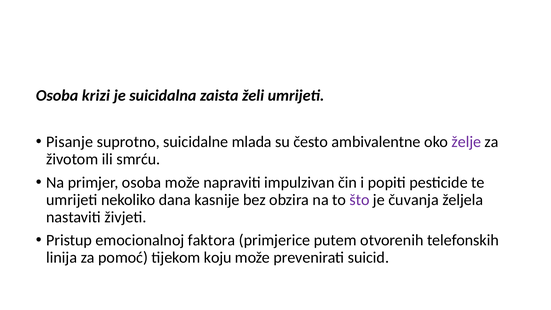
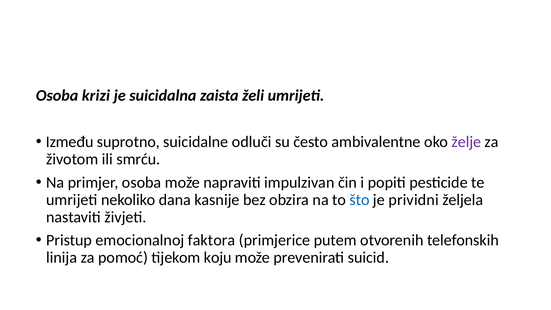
Pisanje: Pisanje -> Između
mlada: mlada -> odluči
što colour: purple -> blue
čuvanja: čuvanja -> prividni
